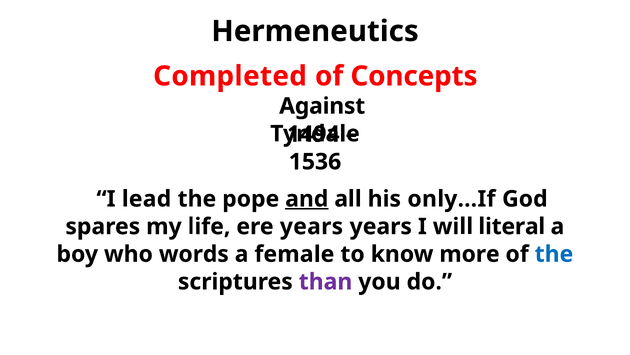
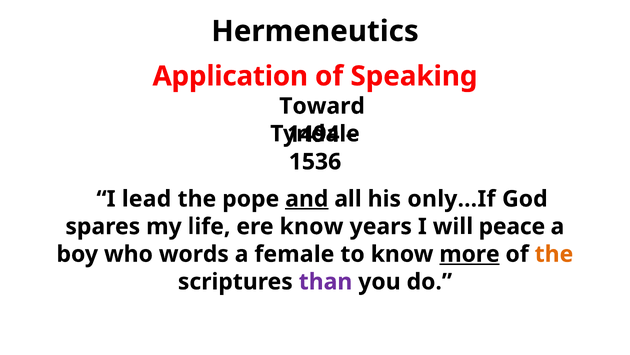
Completed: Completed -> Application
Concepts: Concepts -> Speaking
Against: Against -> Toward
ere years: years -> know
literal: literal -> peace
more underline: none -> present
the at (554, 254) colour: blue -> orange
